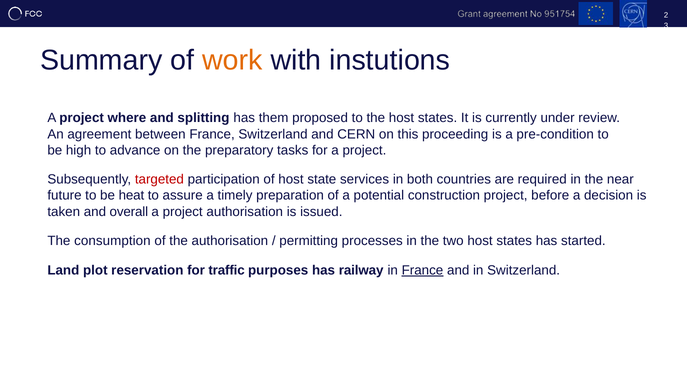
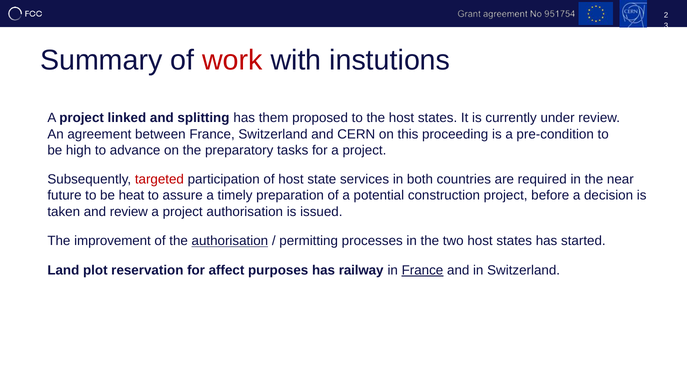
work colour: orange -> red
where: where -> linked
and overall: overall -> review
consumption: consumption -> improvement
authorisation at (230, 241) underline: none -> present
traffic: traffic -> affect
